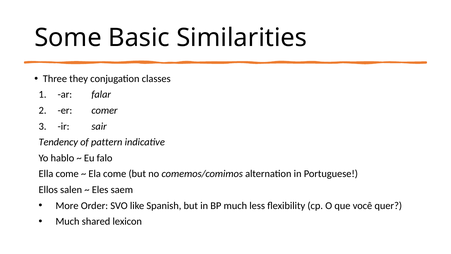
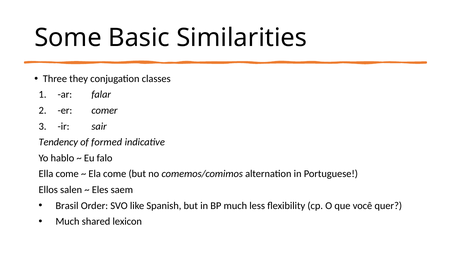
pattern: pattern -> formed
More: More -> Brasil
